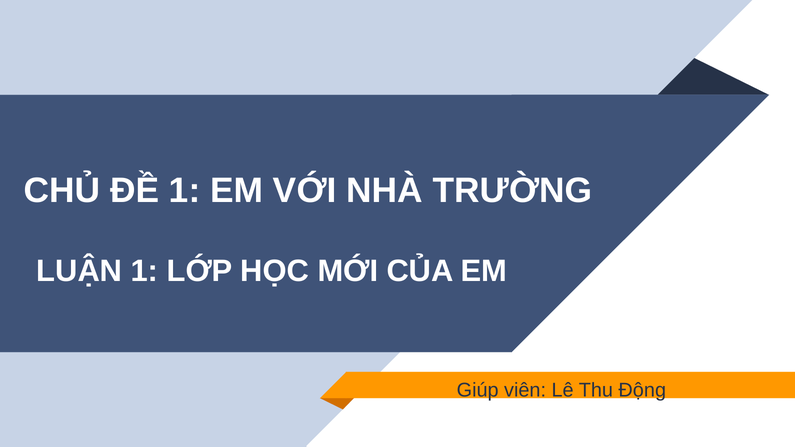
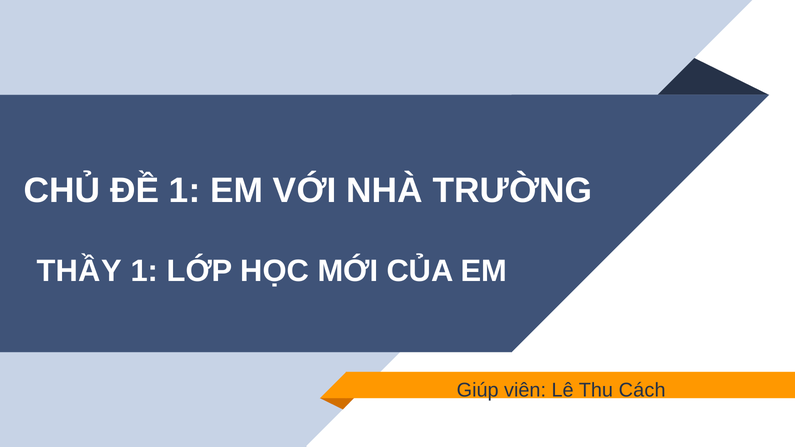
LUẬN: LUẬN -> THẦY
Động: Động -> Cách
